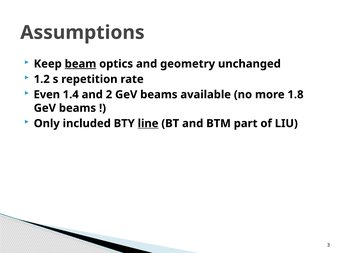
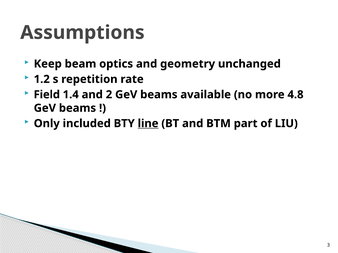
beam underline: present -> none
Even: Even -> Field
1.8: 1.8 -> 4.8
